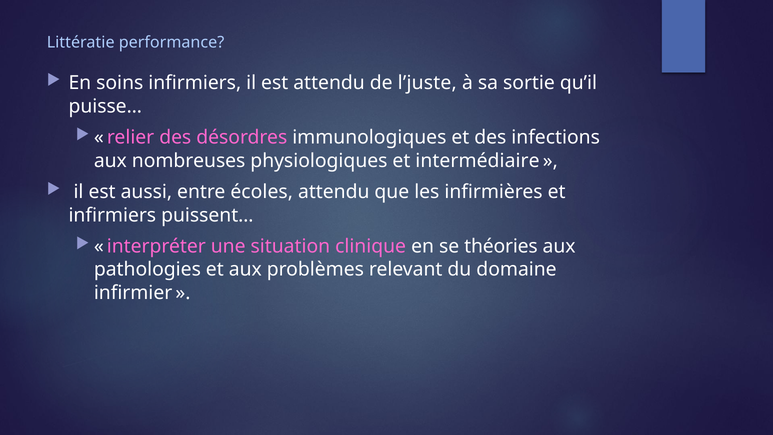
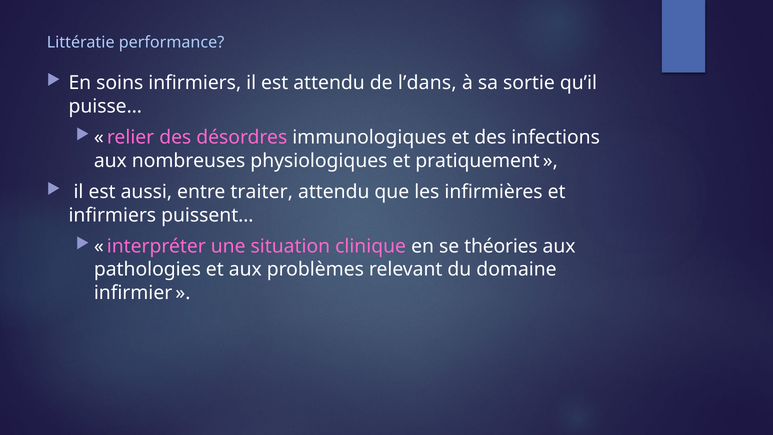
l’juste: l’juste -> l’dans
intermédiaire: intermédiaire -> pratiquement
écoles: écoles -> traiter
